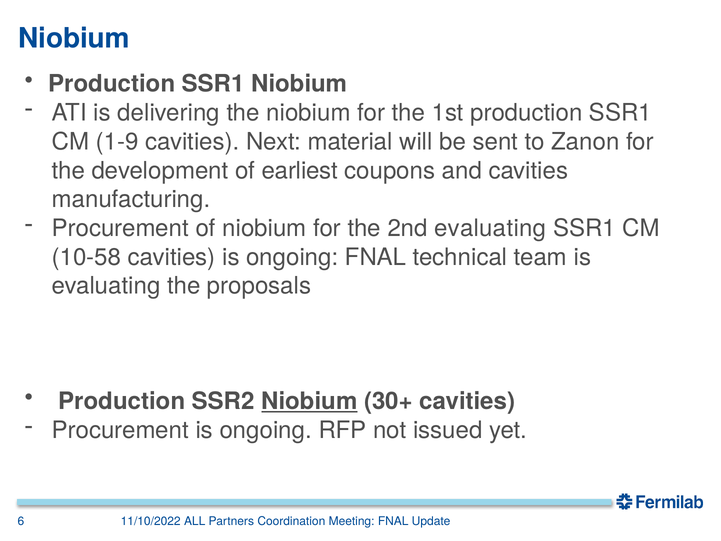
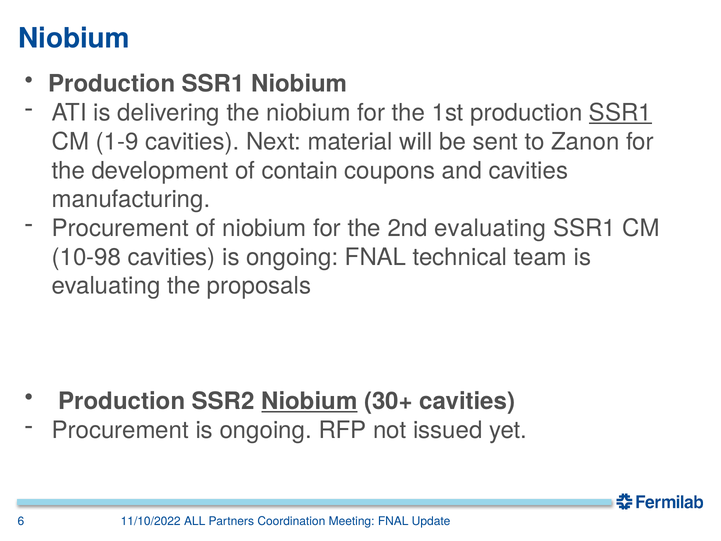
SSR1 at (620, 113) underline: none -> present
earliest: earliest -> contain
10-58: 10-58 -> 10-98
